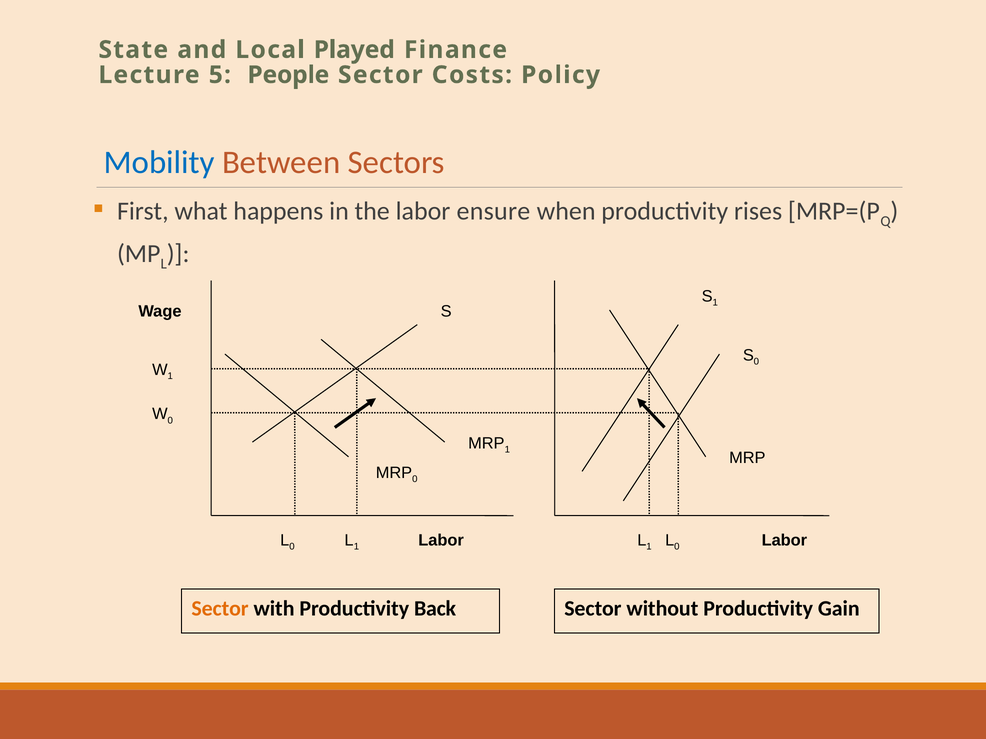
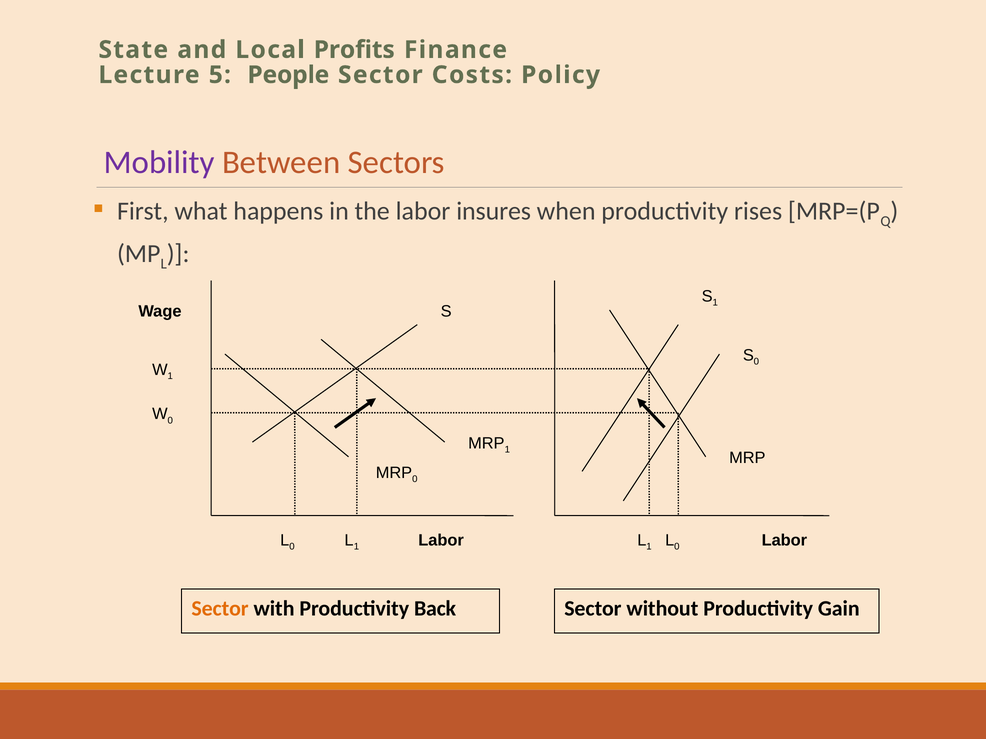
Played: Played -> Profits
Mobility colour: blue -> purple
ensure: ensure -> insures
